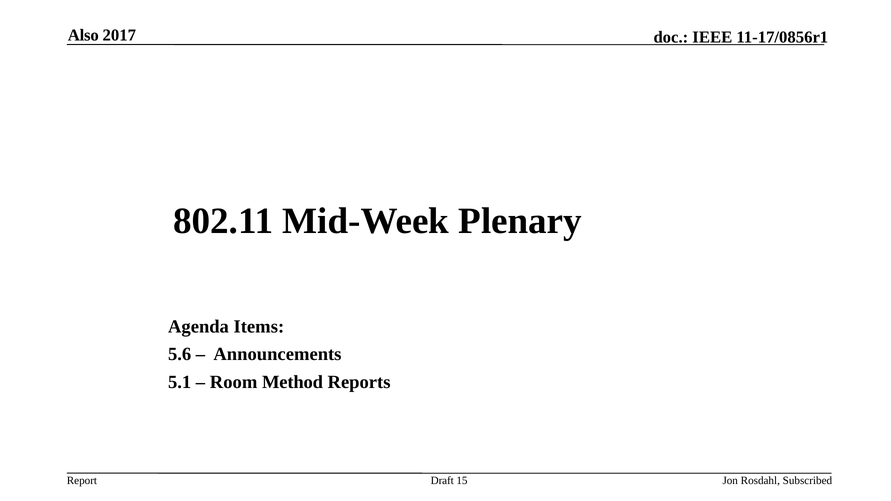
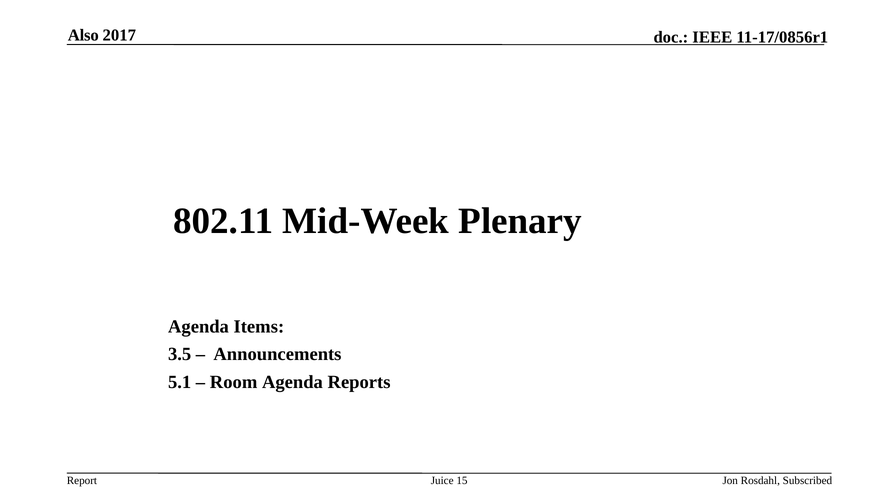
5.6: 5.6 -> 3.5
Room Method: Method -> Agenda
Draft: Draft -> Juice
